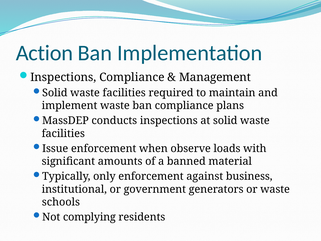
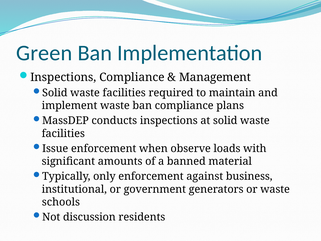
Action: Action -> Green
complying: complying -> discussion
